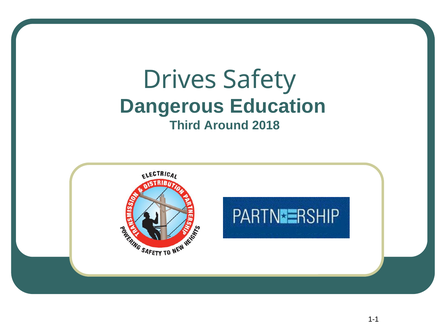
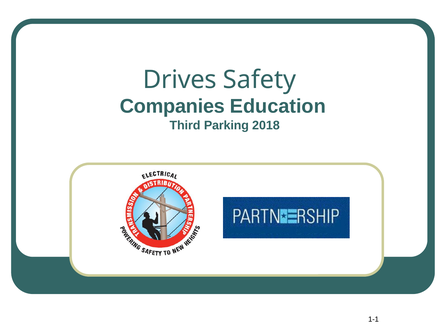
Dangerous: Dangerous -> Companies
Around: Around -> Parking
